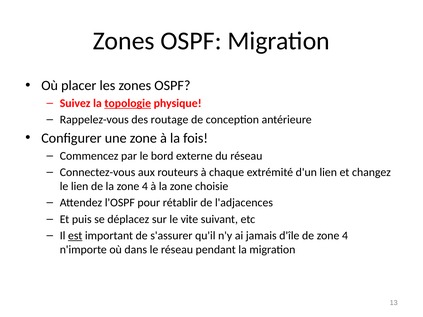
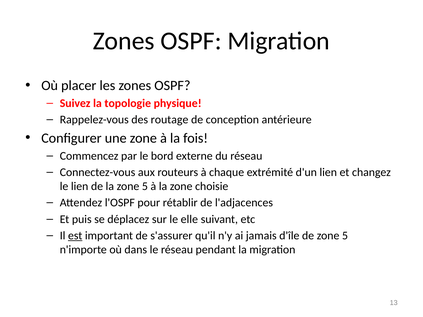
topologie underline: present -> none
la zone 4: 4 -> 5
vite: vite -> elle
de zone 4: 4 -> 5
